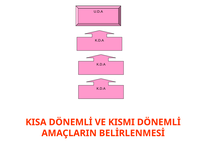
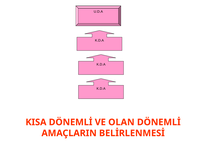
KISMI: KISMI -> OLAN
